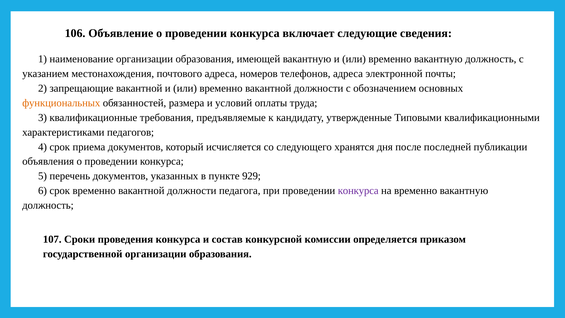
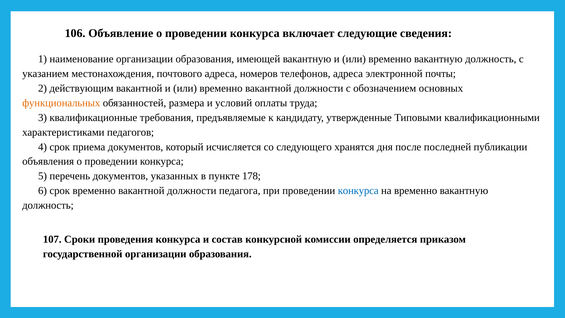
запрещающие: запрещающие -> действующим
929: 929 -> 178
конкурса at (358, 191) colour: purple -> blue
